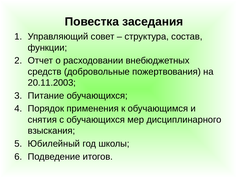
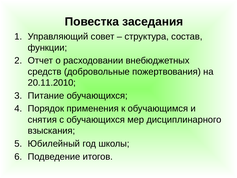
20.11.2003: 20.11.2003 -> 20.11.2010
